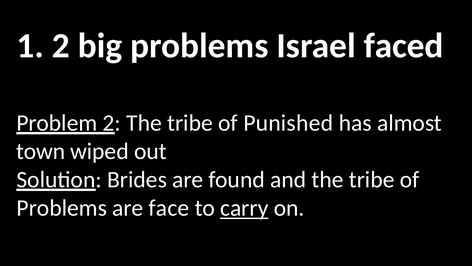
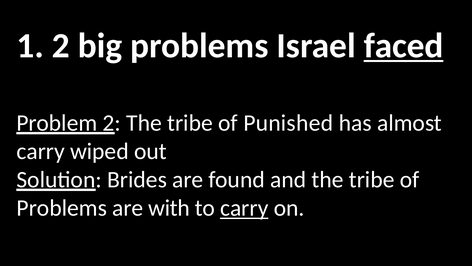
faced underline: none -> present
town at (41, 151): town -> carry
face: face -> with
